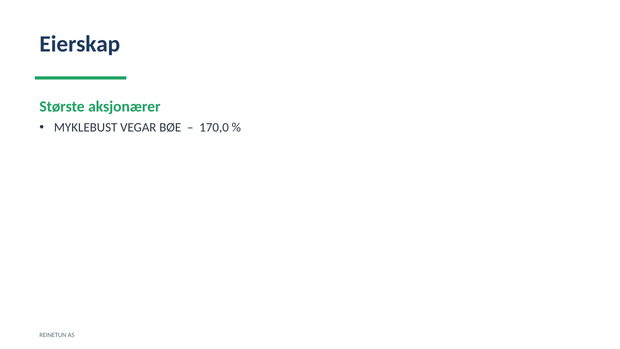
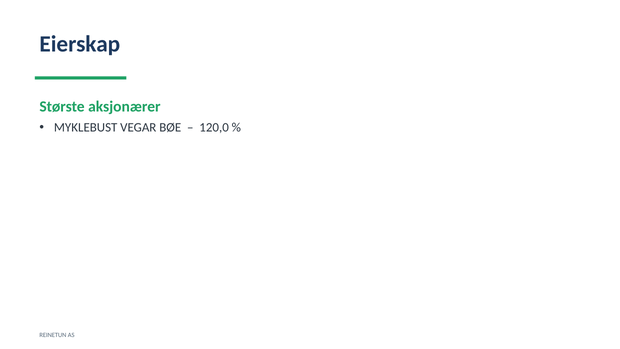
170,0: 170,0 -> 120,0
